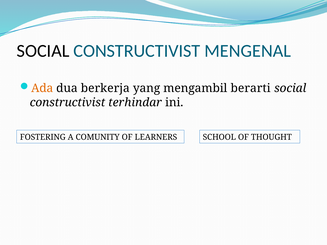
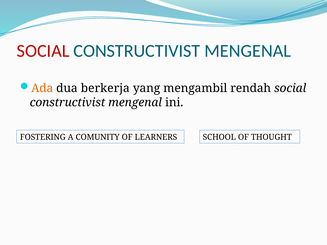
SOCIAL at (43, 51) colour: black -> red
berarti: berarti -> rendah
terhindar at (135, 103): terhindar -> mengenal
